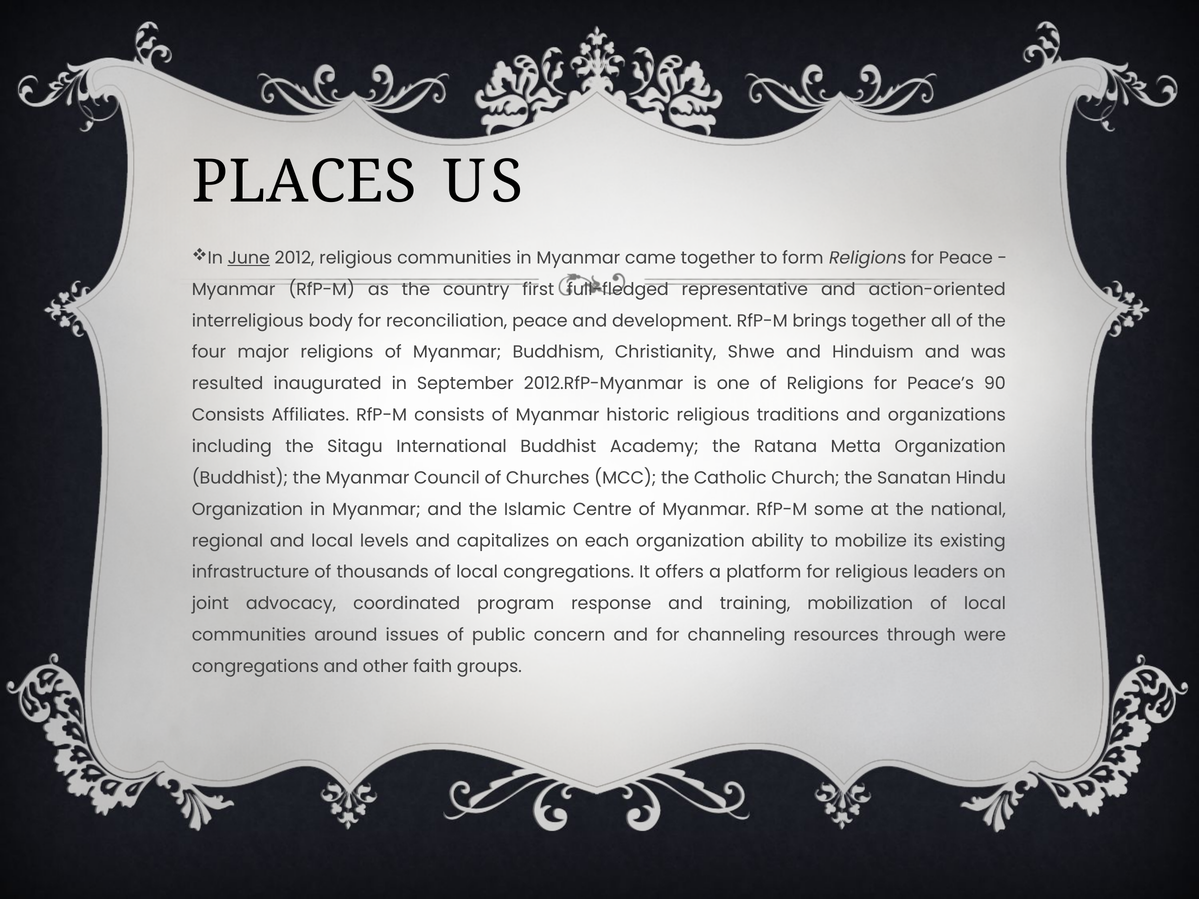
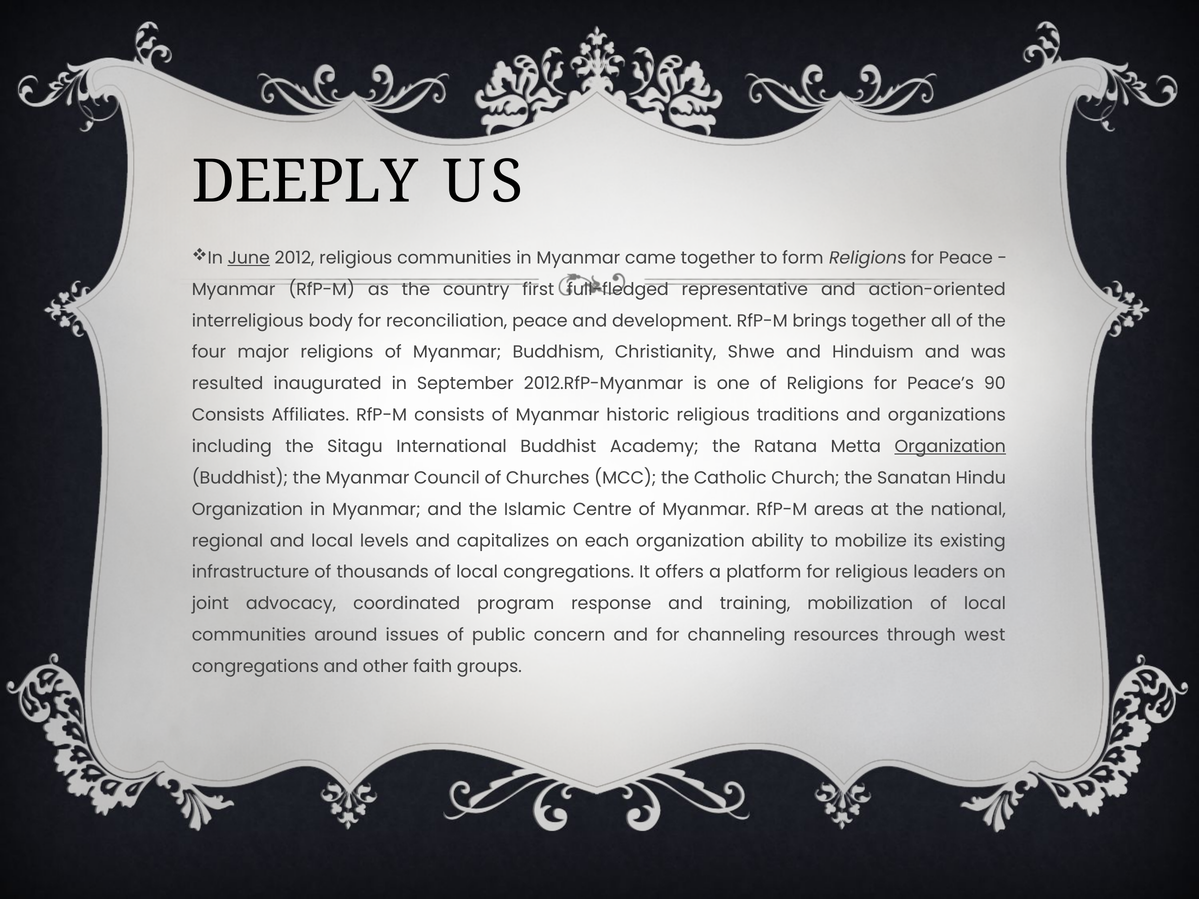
PLACES: PLACES -> DEEPLY
Organization at (950, 447) underline: none -> present
some: some -> areas
were: were -> west
